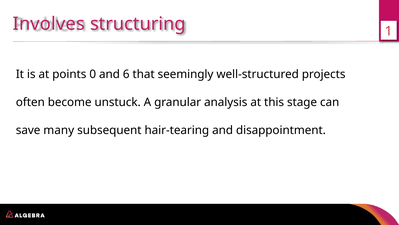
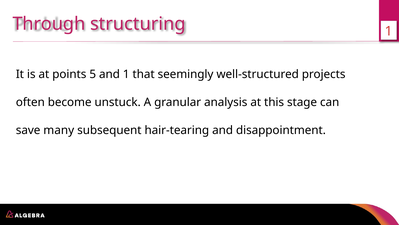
Involves: Involves -> Through
0: 0 -> 5
and 6: 6 -> 1
